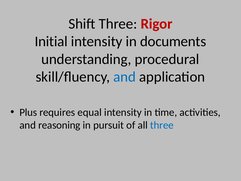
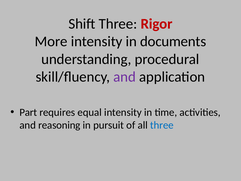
Initial: Initial -> More
and at (125, 77) colour: blue -> purple
Plus: Plus -> Part
